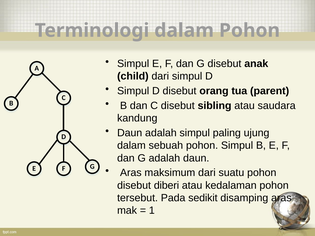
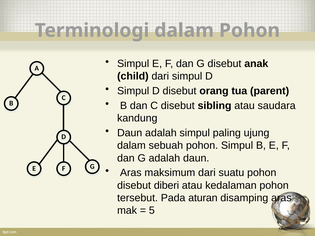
sedikit: sedikit -> aturan
1: 1 -> 5
